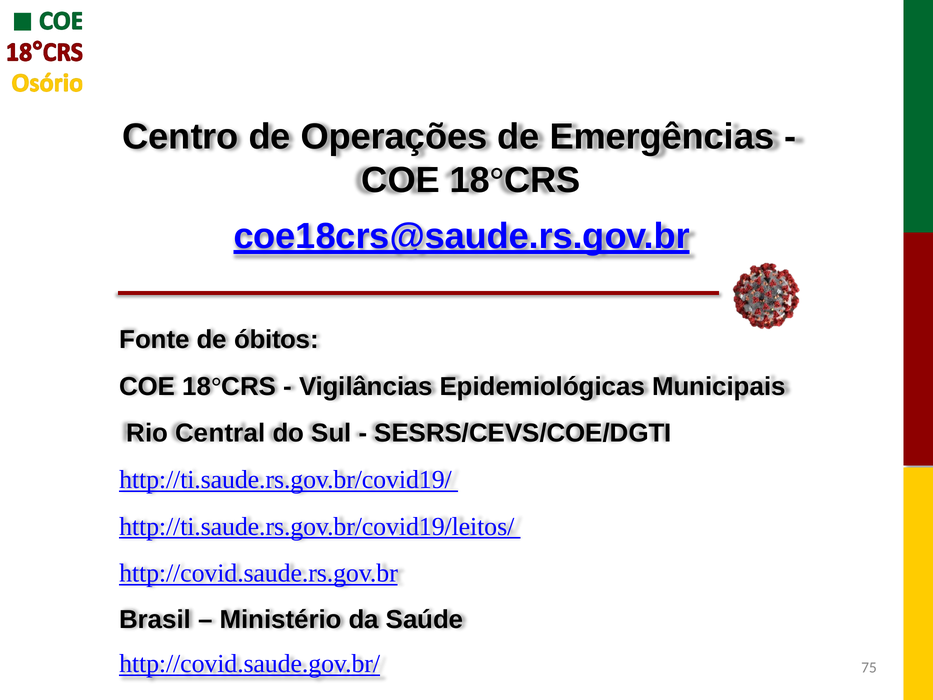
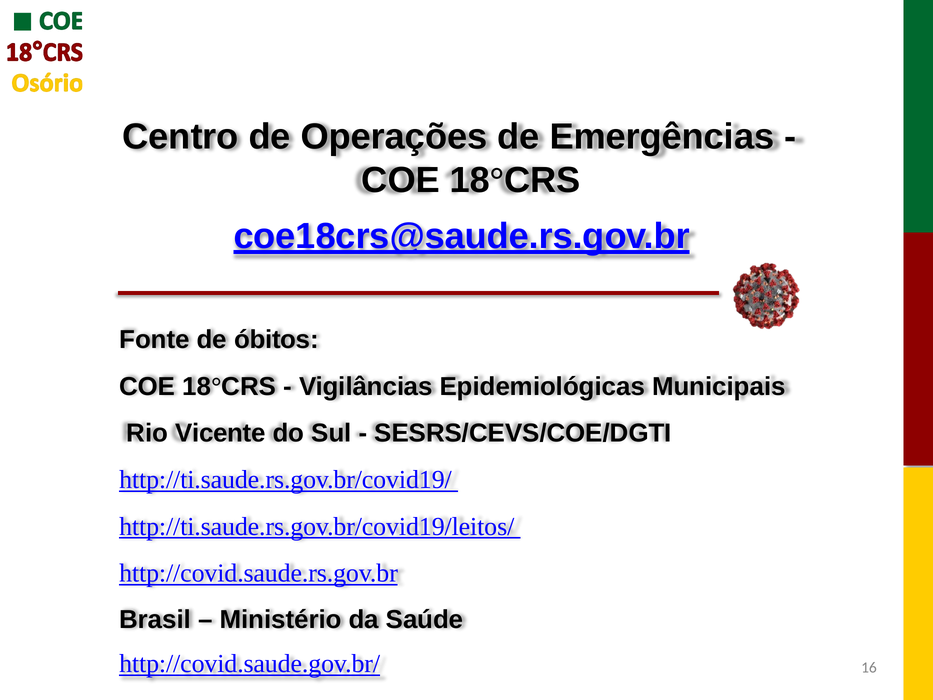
Central: Central -> Vicente
75: 75 -> 16
